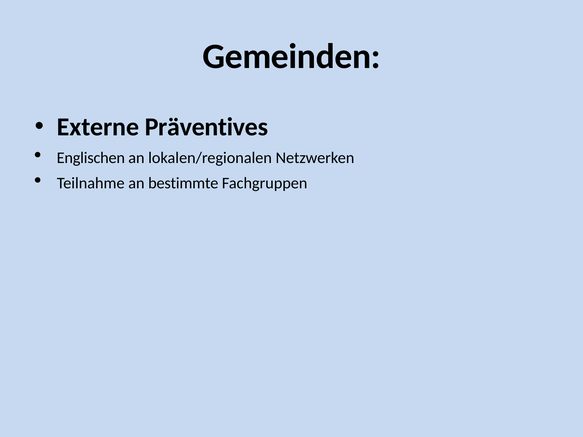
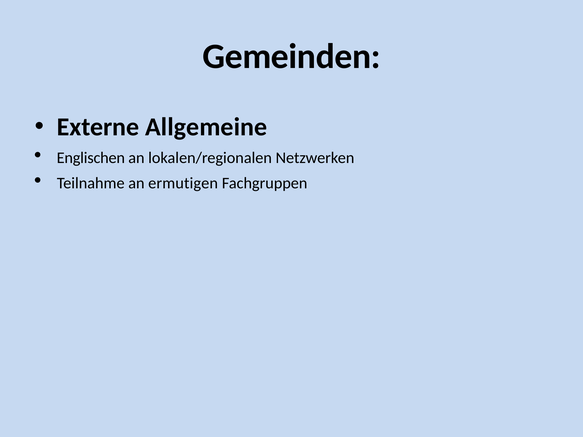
Präventives: Präventives -> Allgemeine
bestimmte: bestimmte -> ermutigen
